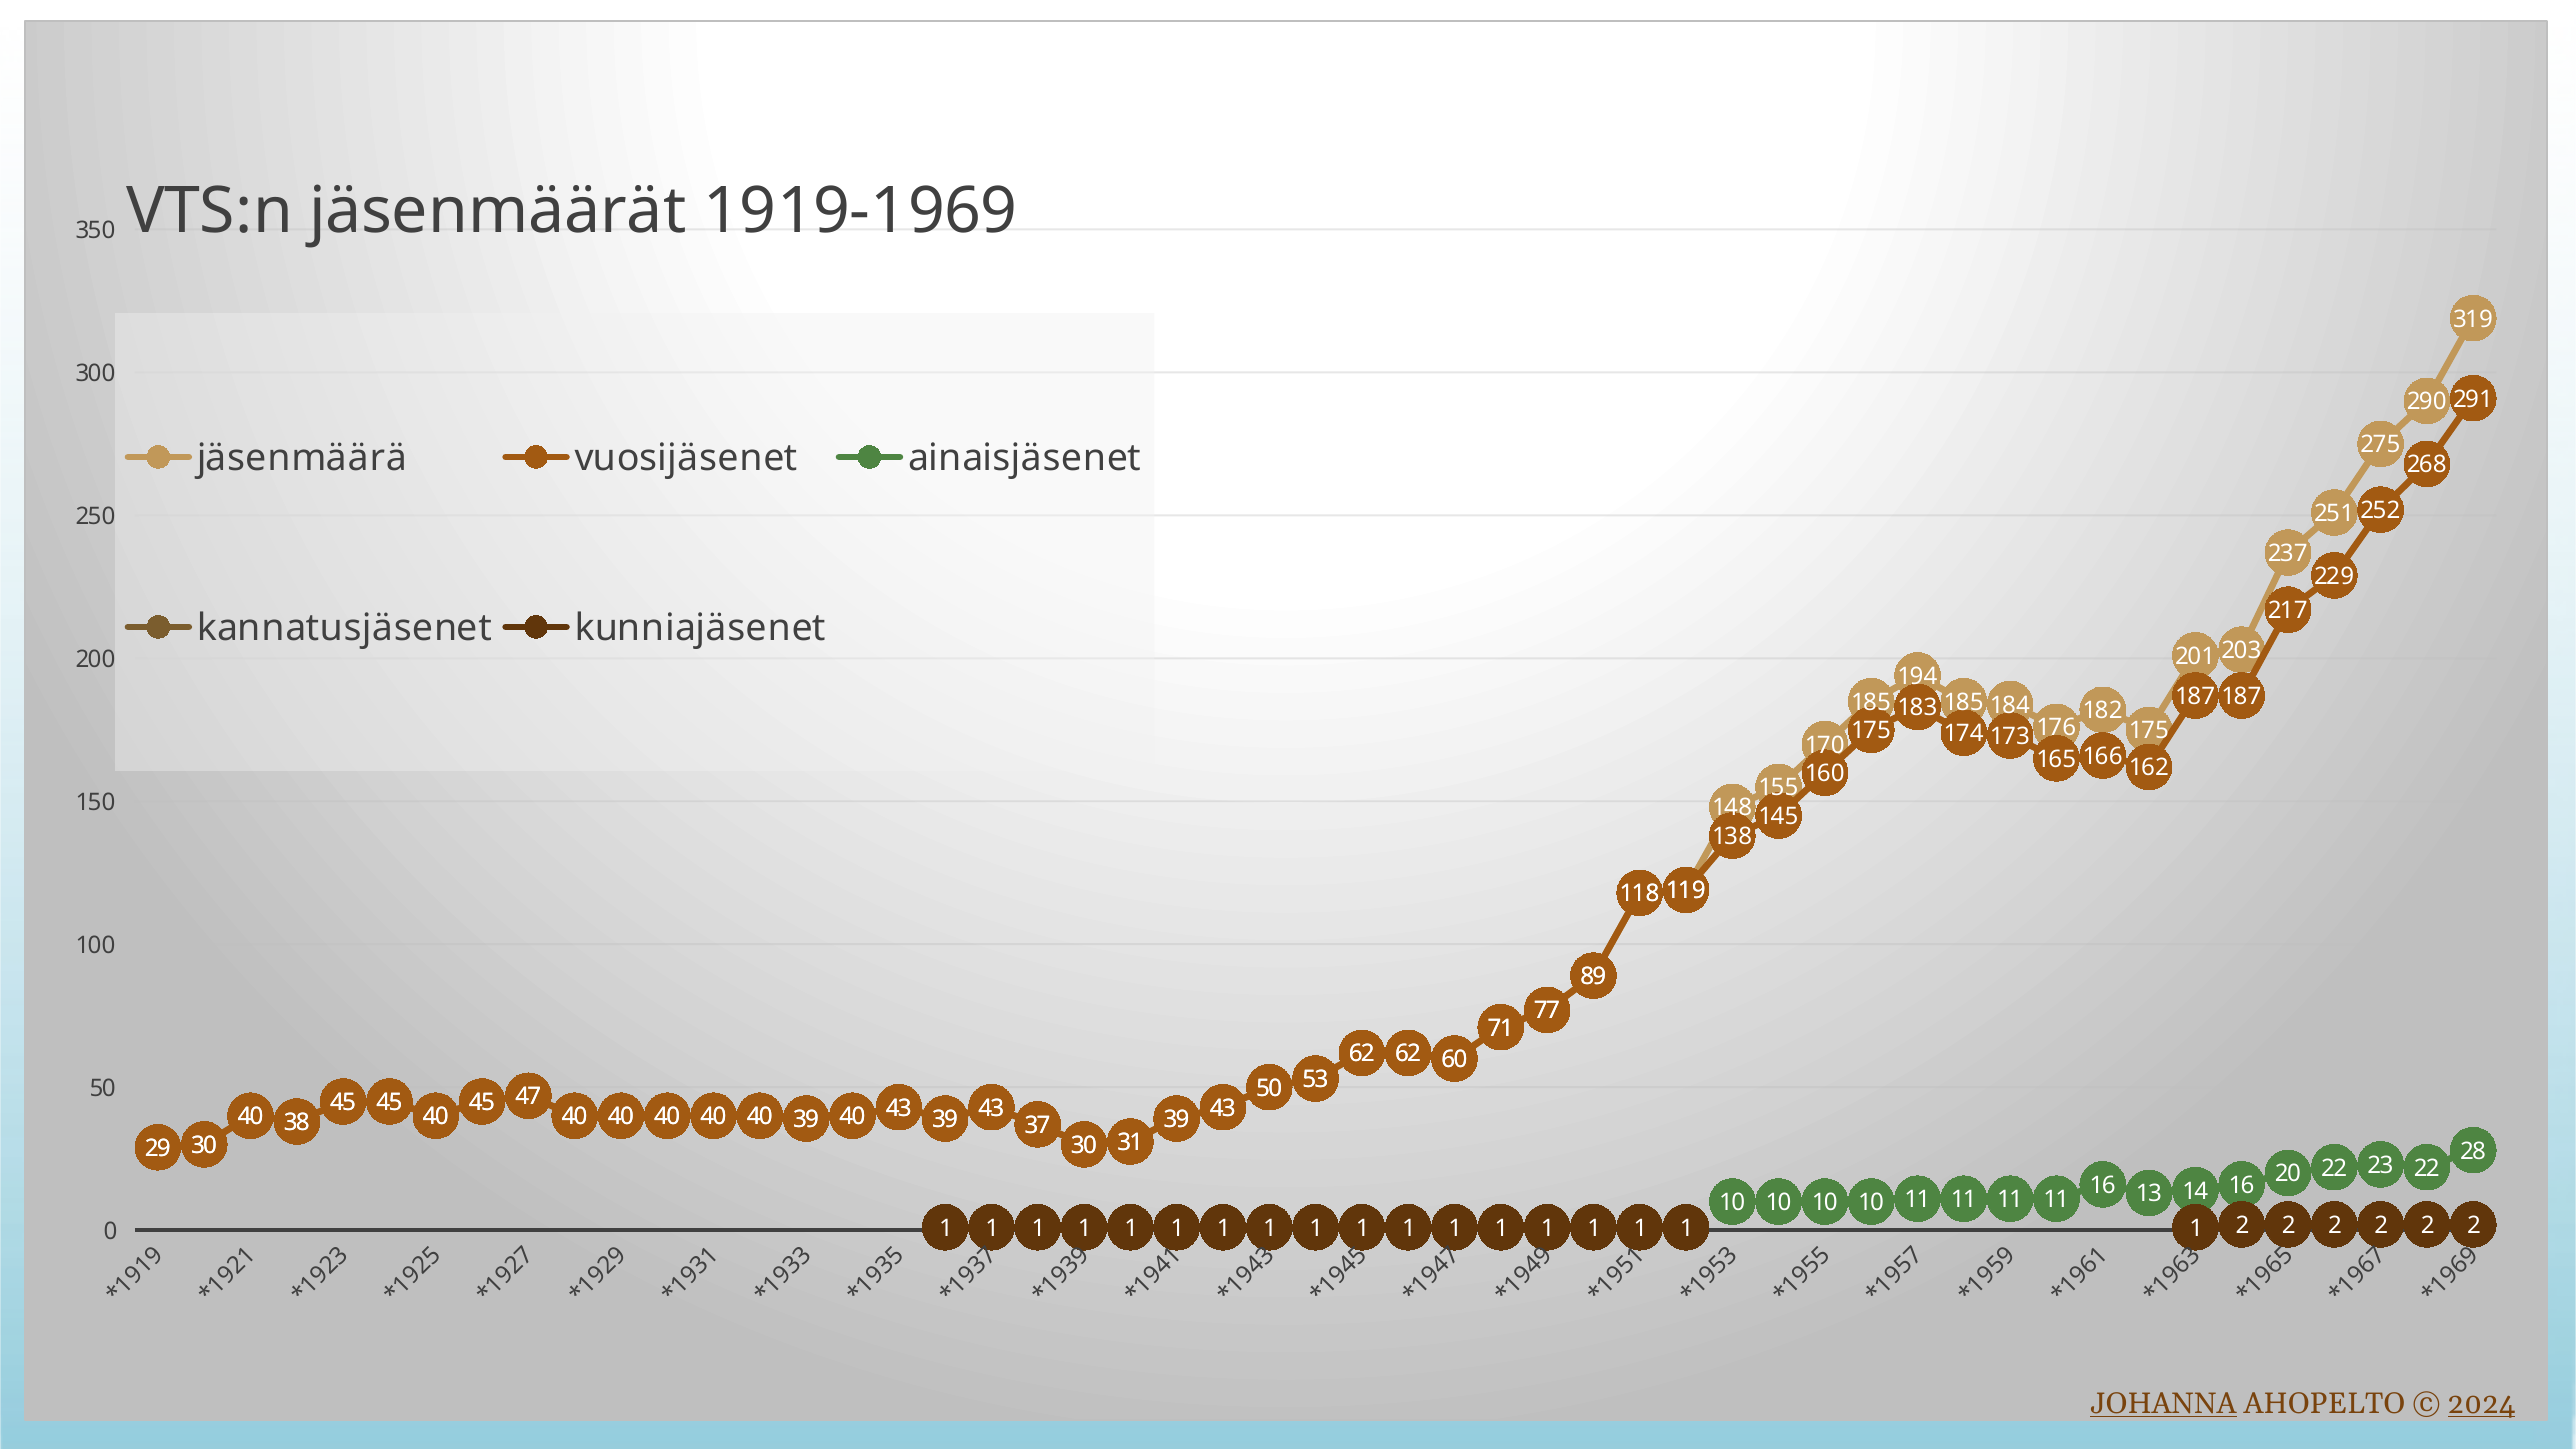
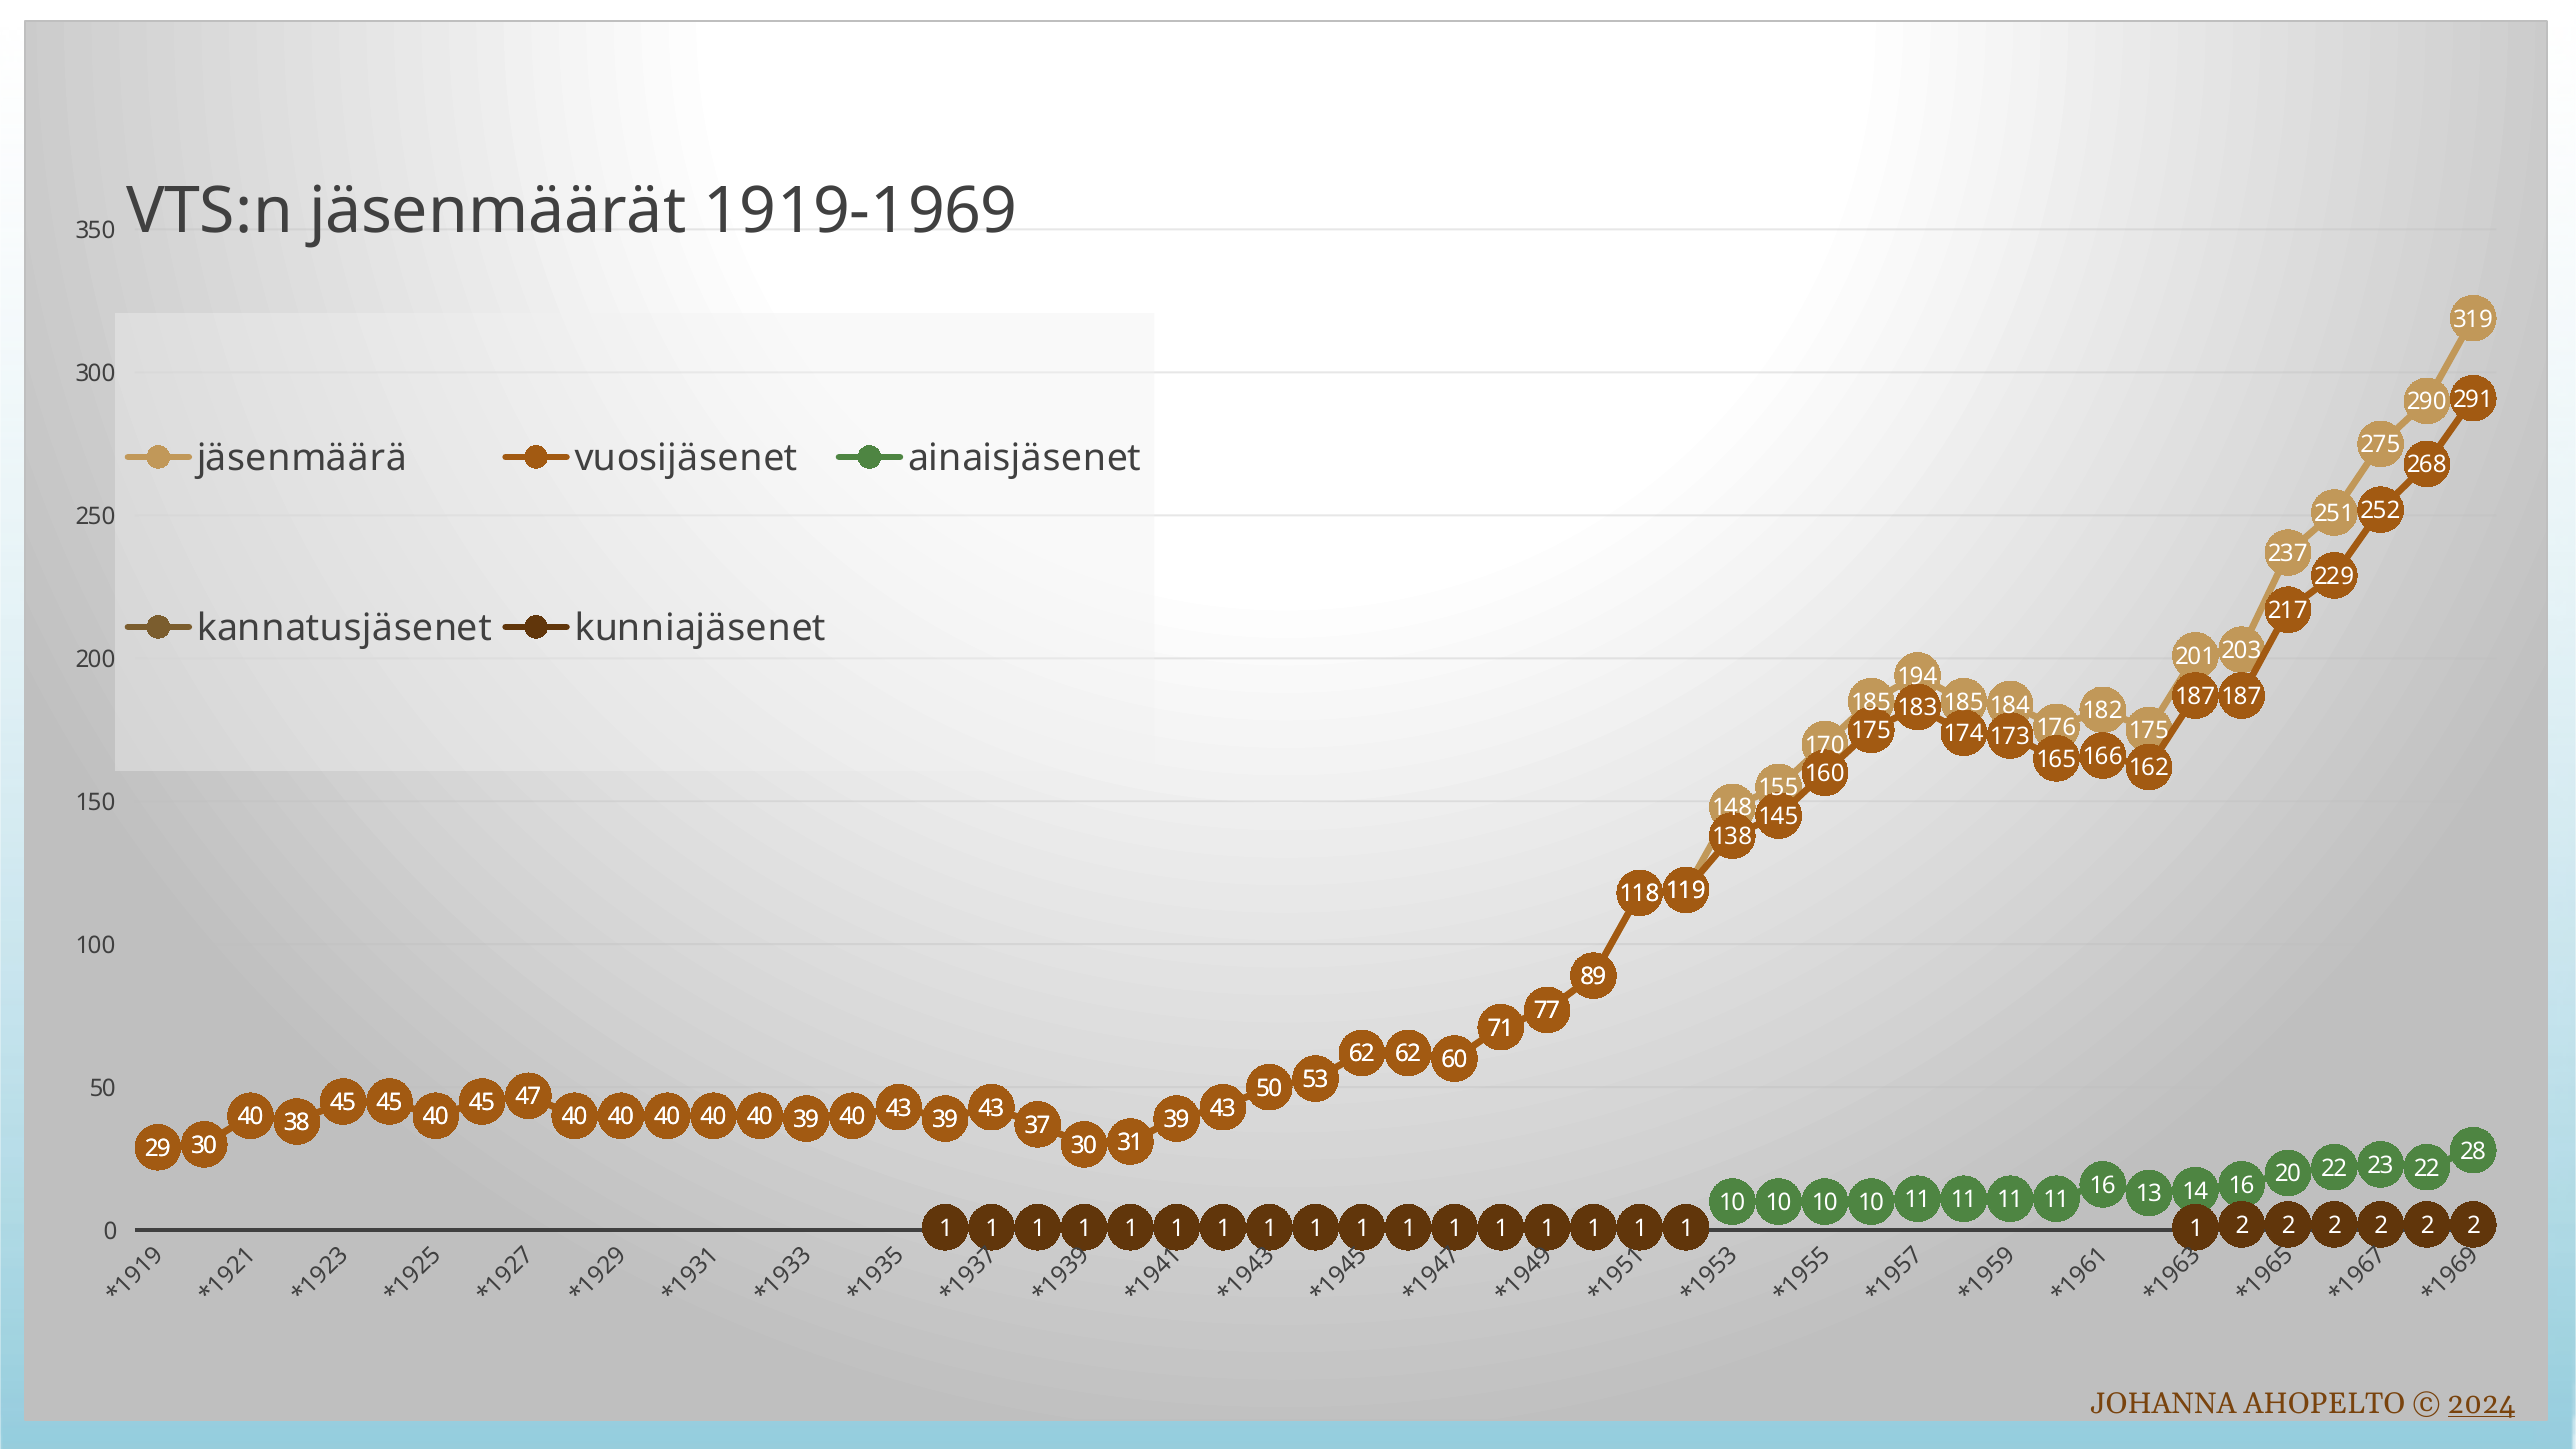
JOHANNA underline: present -> none
